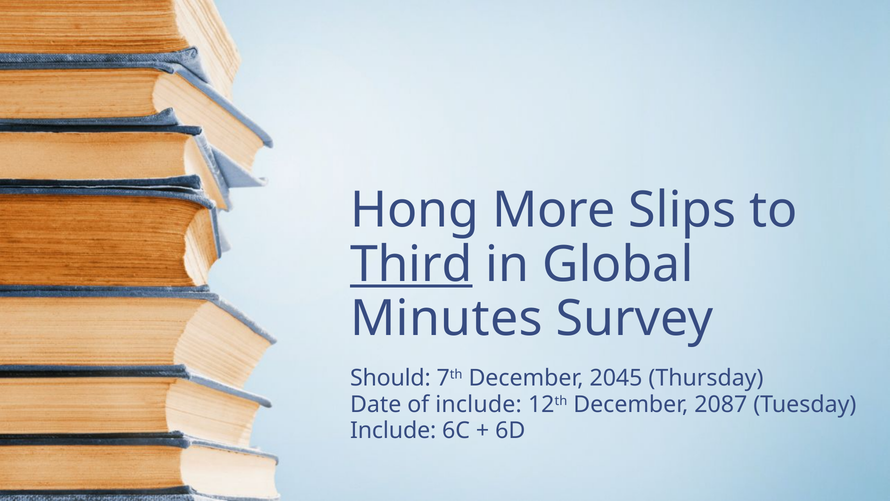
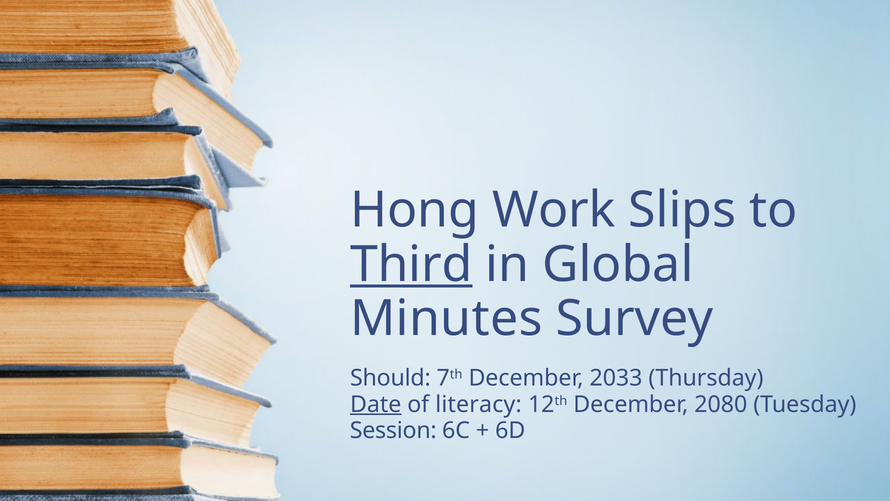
More: More -> Work
2045: 2045 -> 2033
Date underline: none -> present
of include: include -> literacy
2087: 2087 -> 2080
Include at (393, 431): Include -> Session
